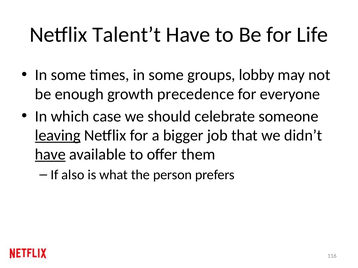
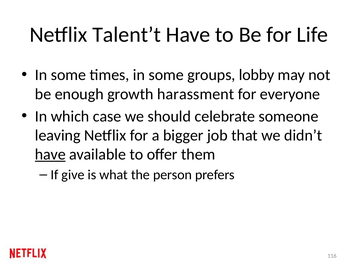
precedence: precedence -> harassment
leaving underline: present -> none
also: also -> give
